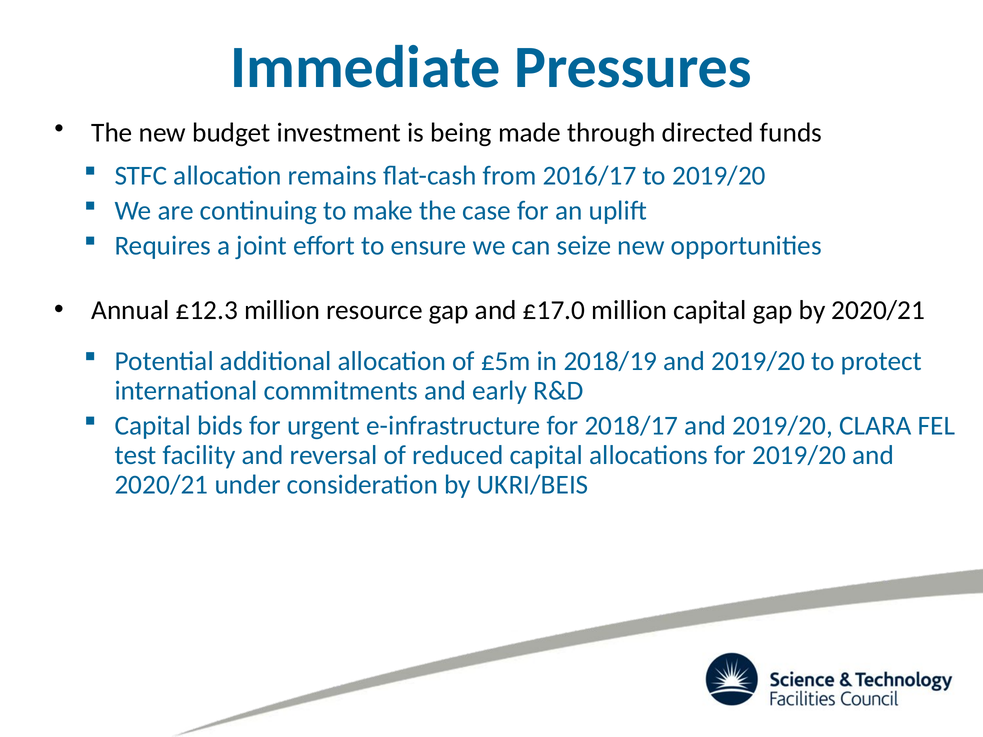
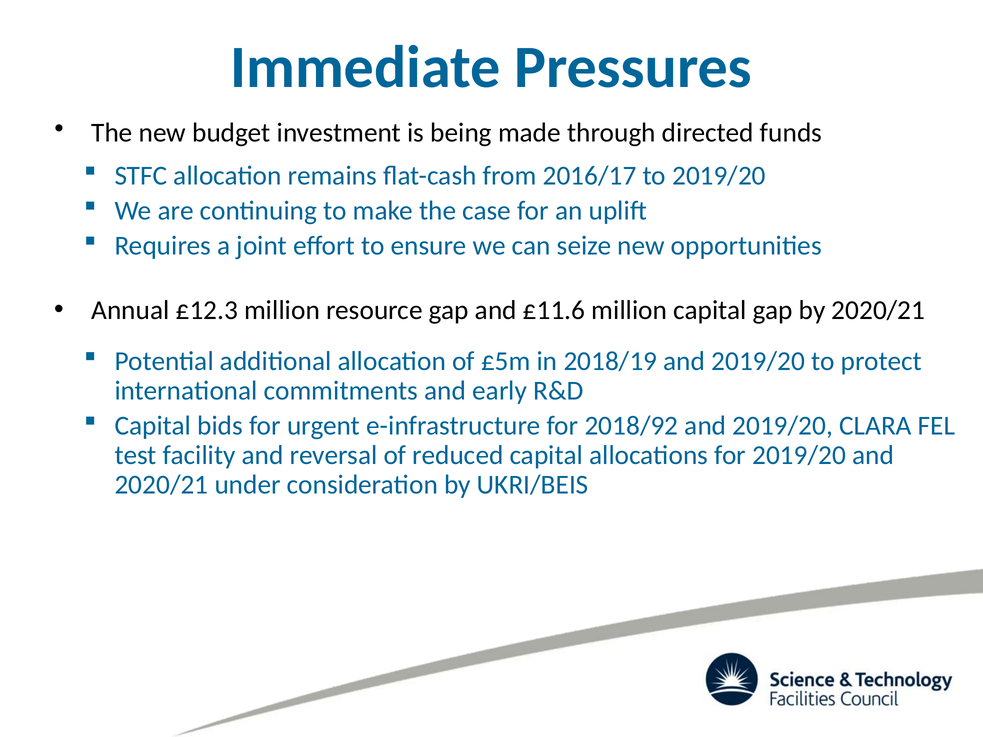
£17.0: £17.0 -> £11.6
2018/17: 2018/17 -> 2018/92
